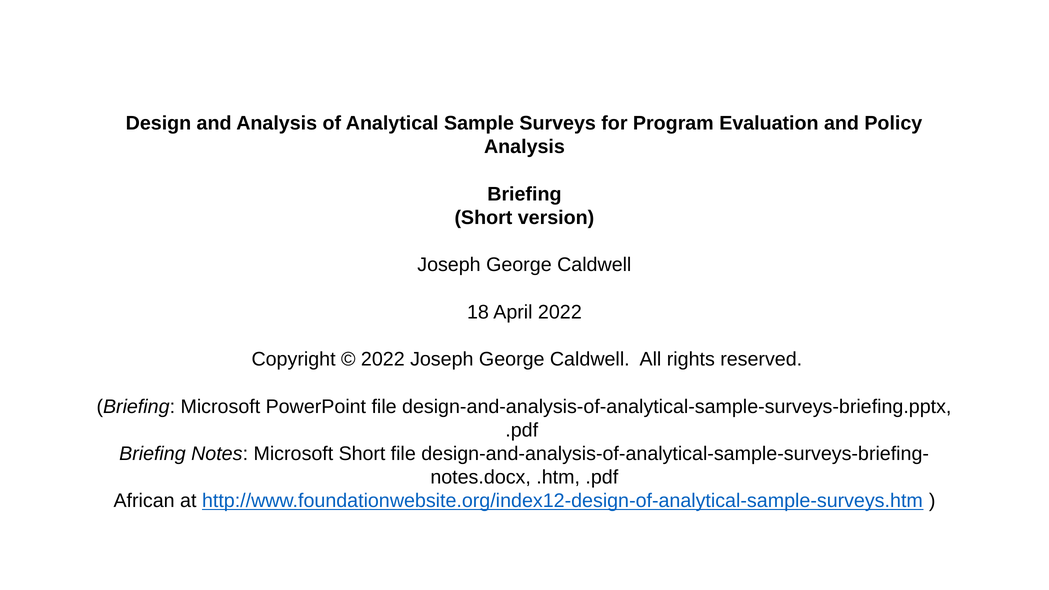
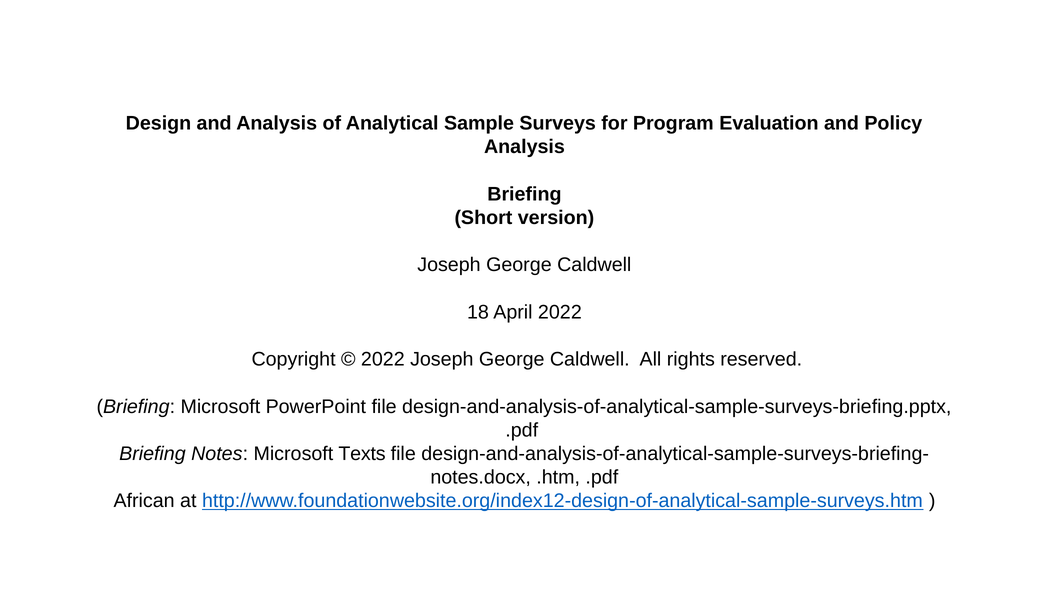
Microsoft Short: Short -> Texts
